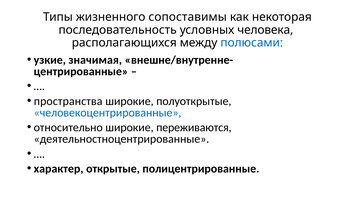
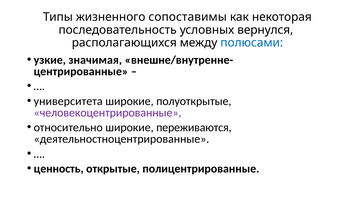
человека: человека -> вернулся
пространства: пространства -> университета
человекоцентрированные colour: blue -> purple
характер: характер -> ценность
